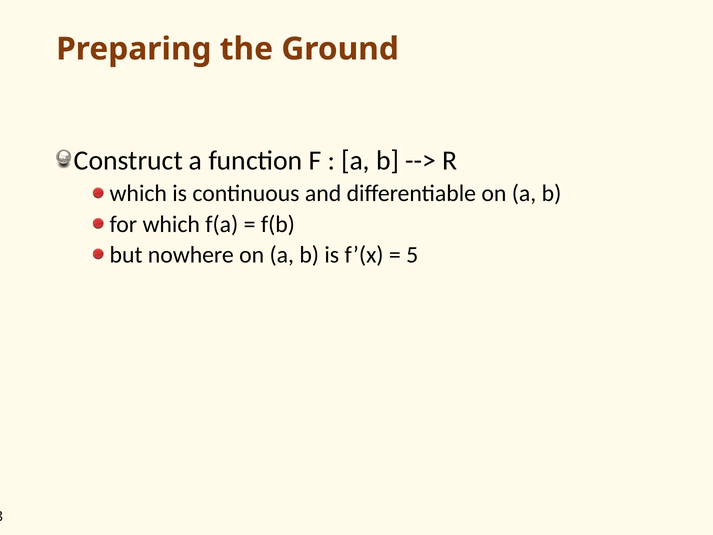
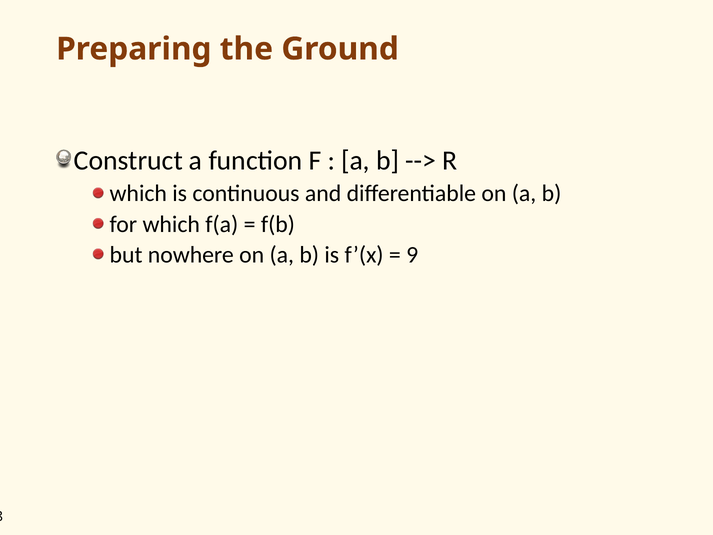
5: 5 -> 9
